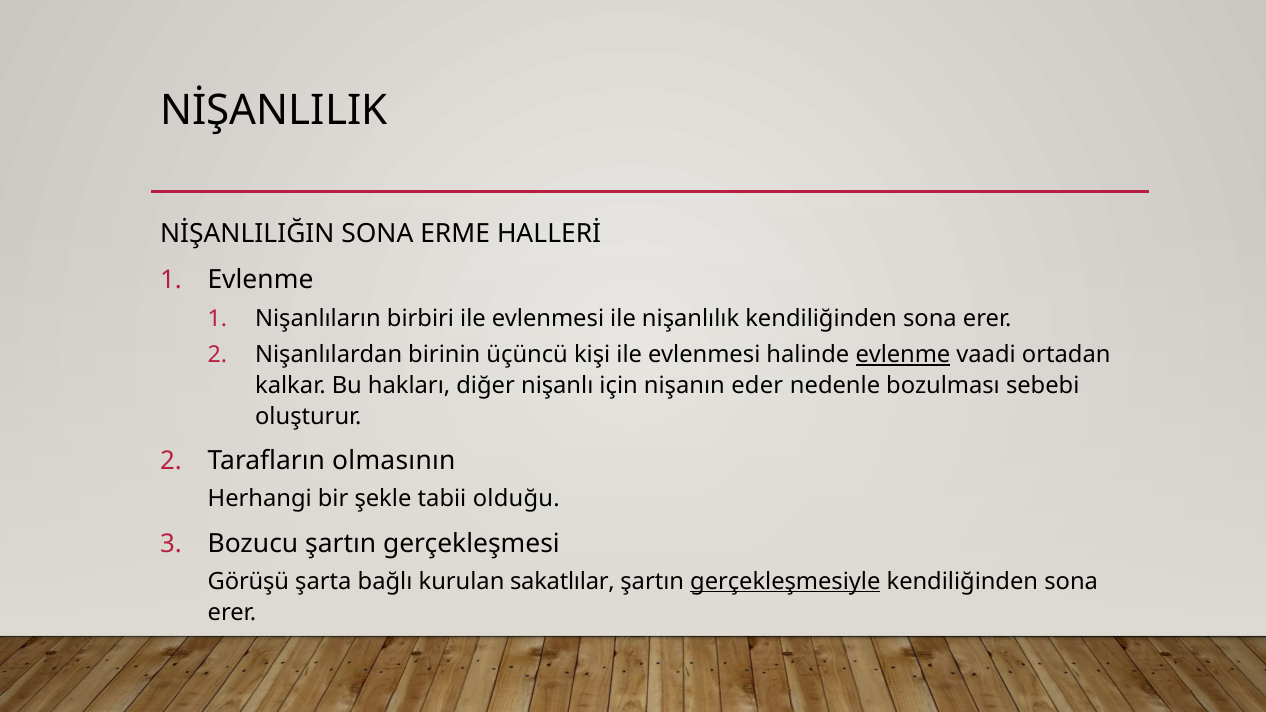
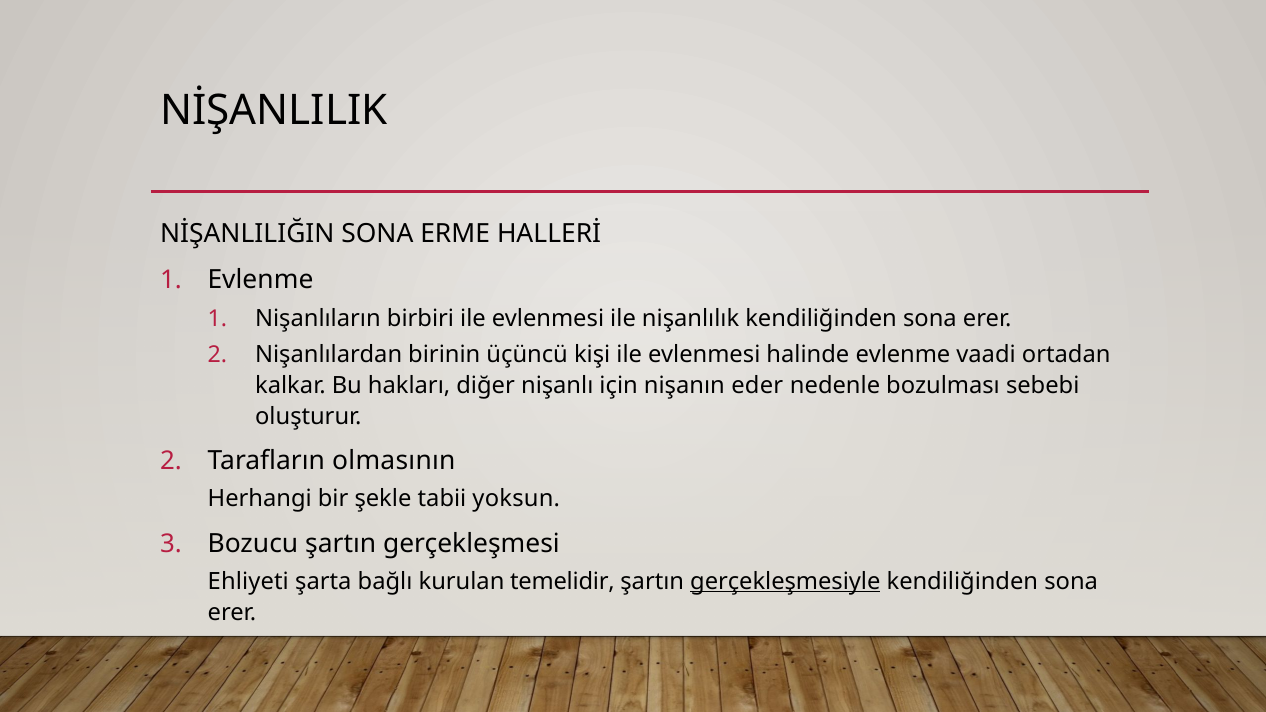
evlenme at (903, 355) underline: present -> none
olduğu: olduğu -> yoksun
Görüşü: Görüşü -> Ehliyeti
sakatlılar: sakatlılar -> temelidir
